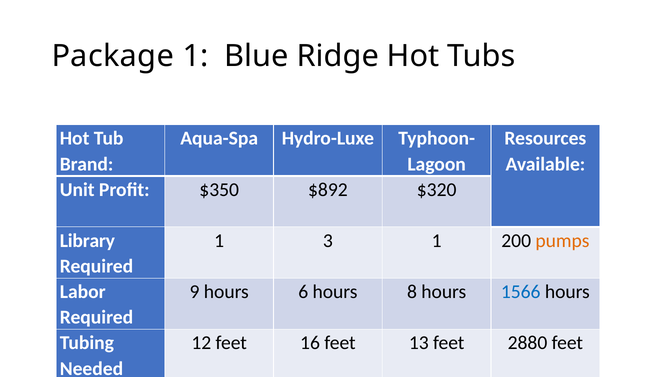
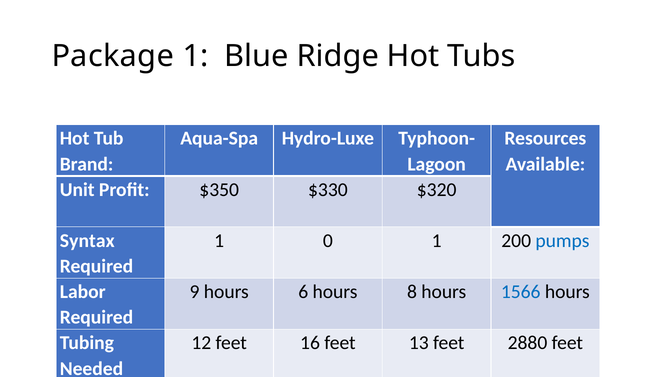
$892: $892 -> $330
Library: Library -> Syntax
3: 3 -> 0
pumps colour: orange -> blue
